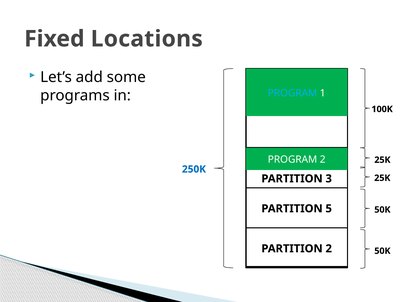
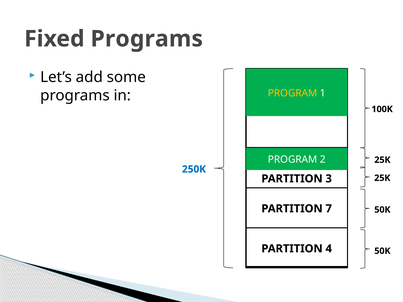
Fixed Locations: Locations -> Programs
PROGRAM at (292, 93) colour: light blue -> yellow
5: 5 -> 7
2 at (329, 249): 2 -> 4
